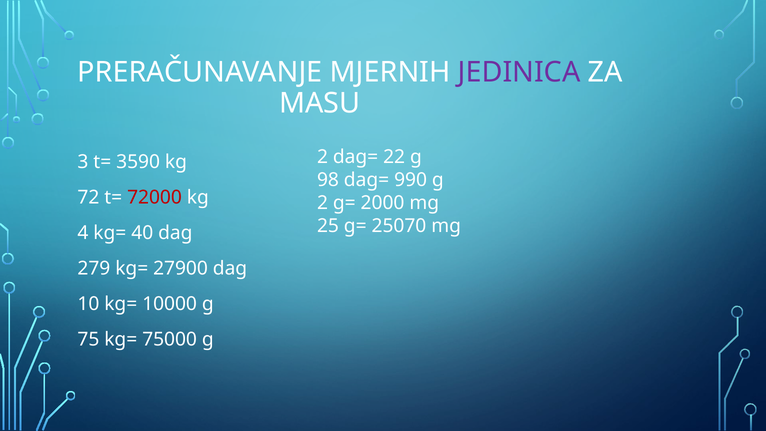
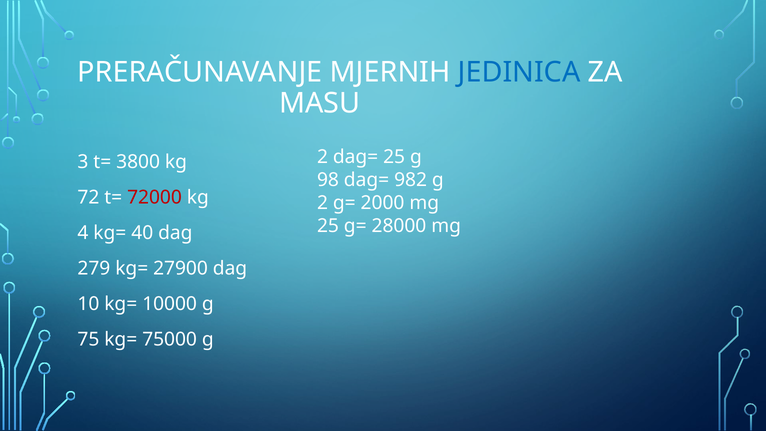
JEDINICA colour: purple -> blue
dag= 22: 22 -> 25
3590: 3590 -> 3800
990: 990 -> 982
25070: 25070 -> 28000
